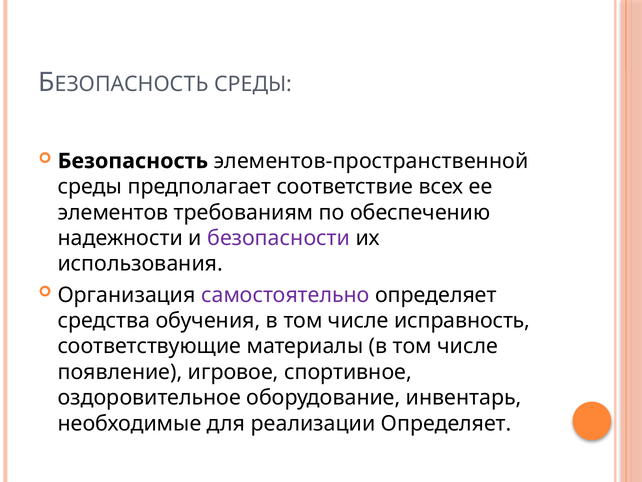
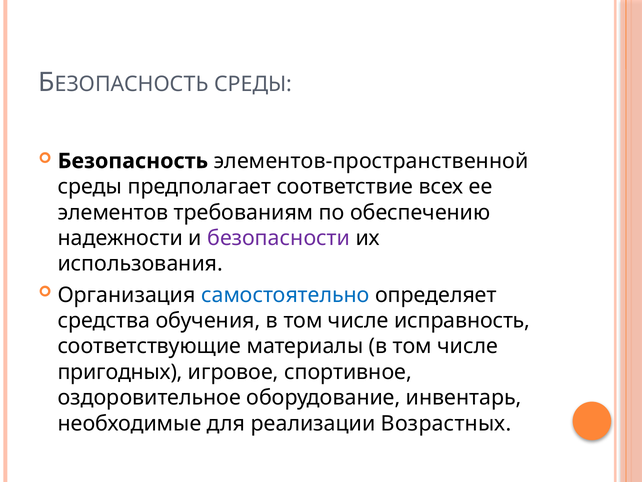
самостоятельно colour: purple -> blue
появление: появление -> пригодных
реализации Определяет: Определяет -> Возрастных
